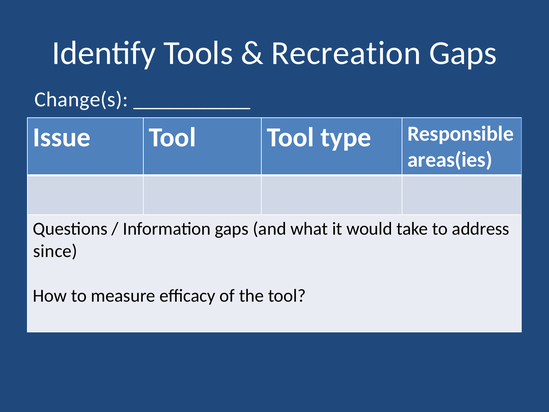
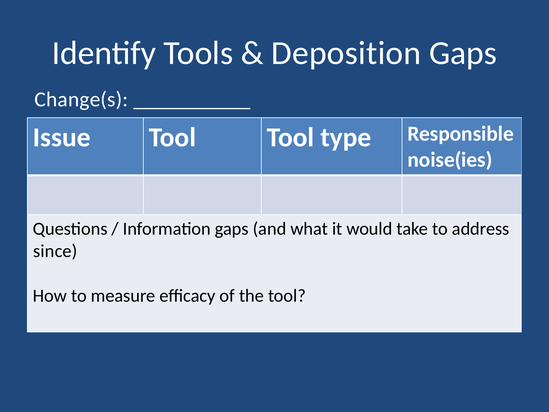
Recreation: Recreation -> Deposition
areas(ies: areas(ies -> noise(ies
